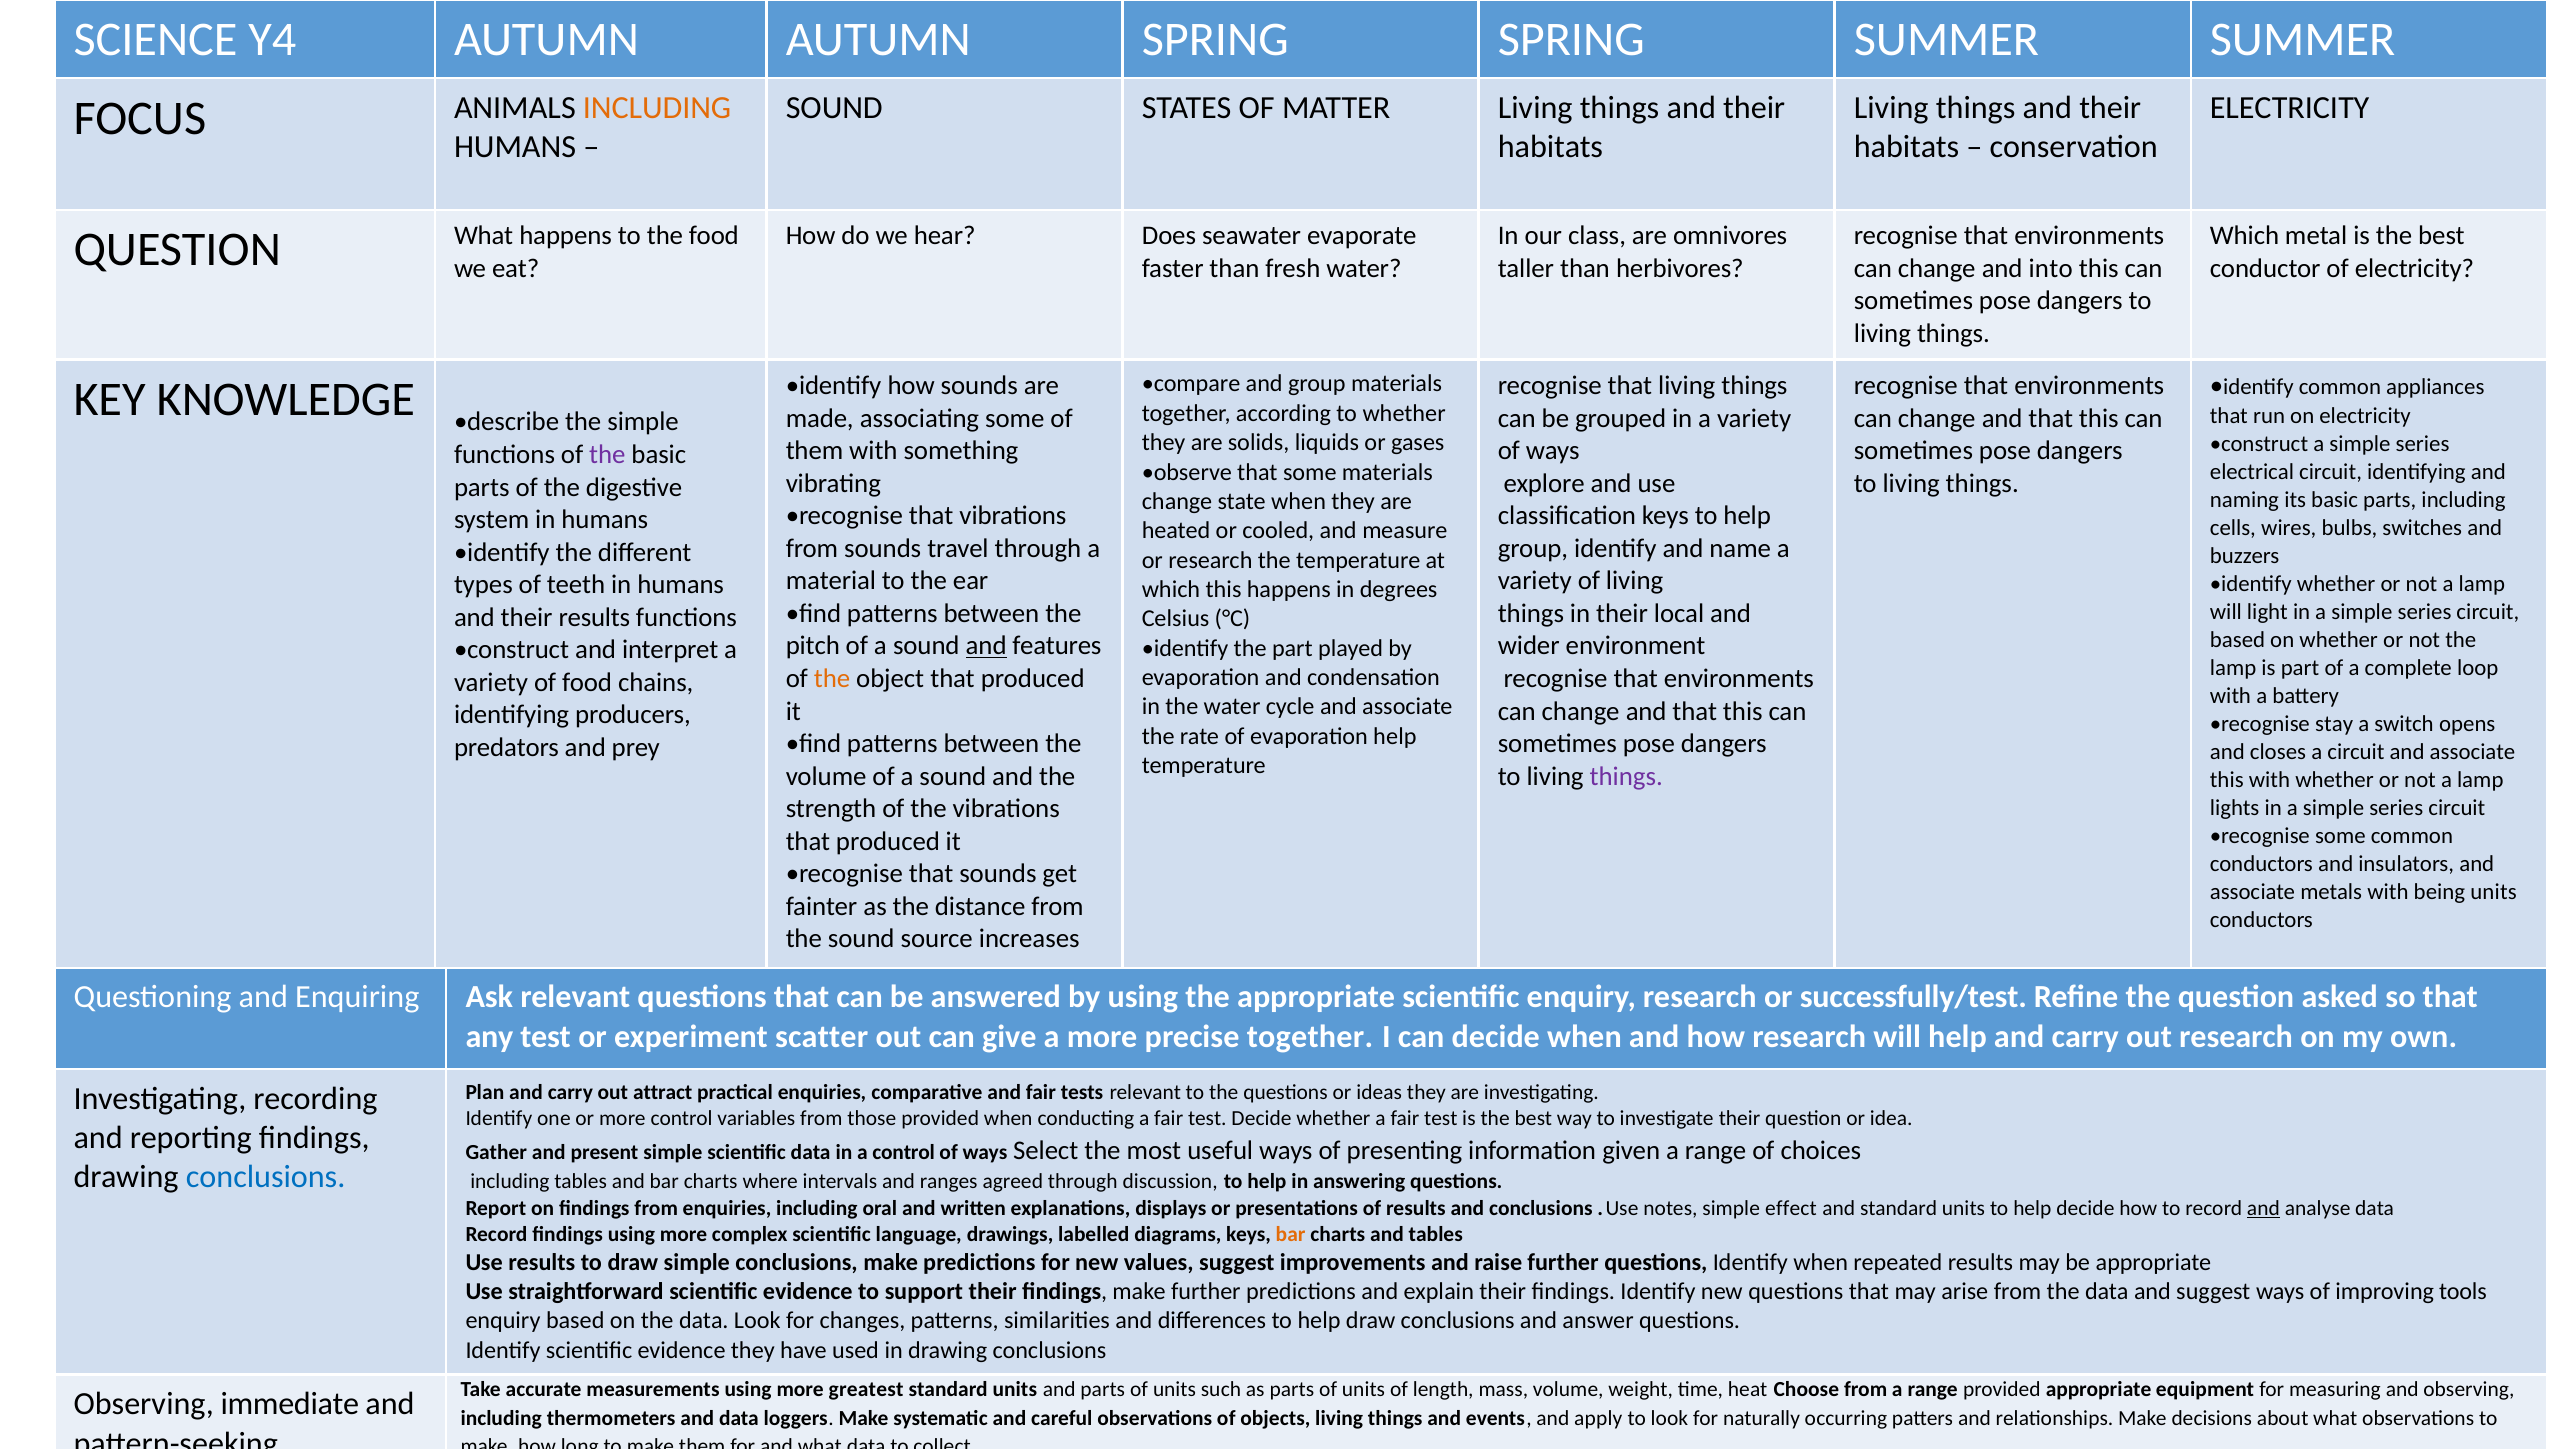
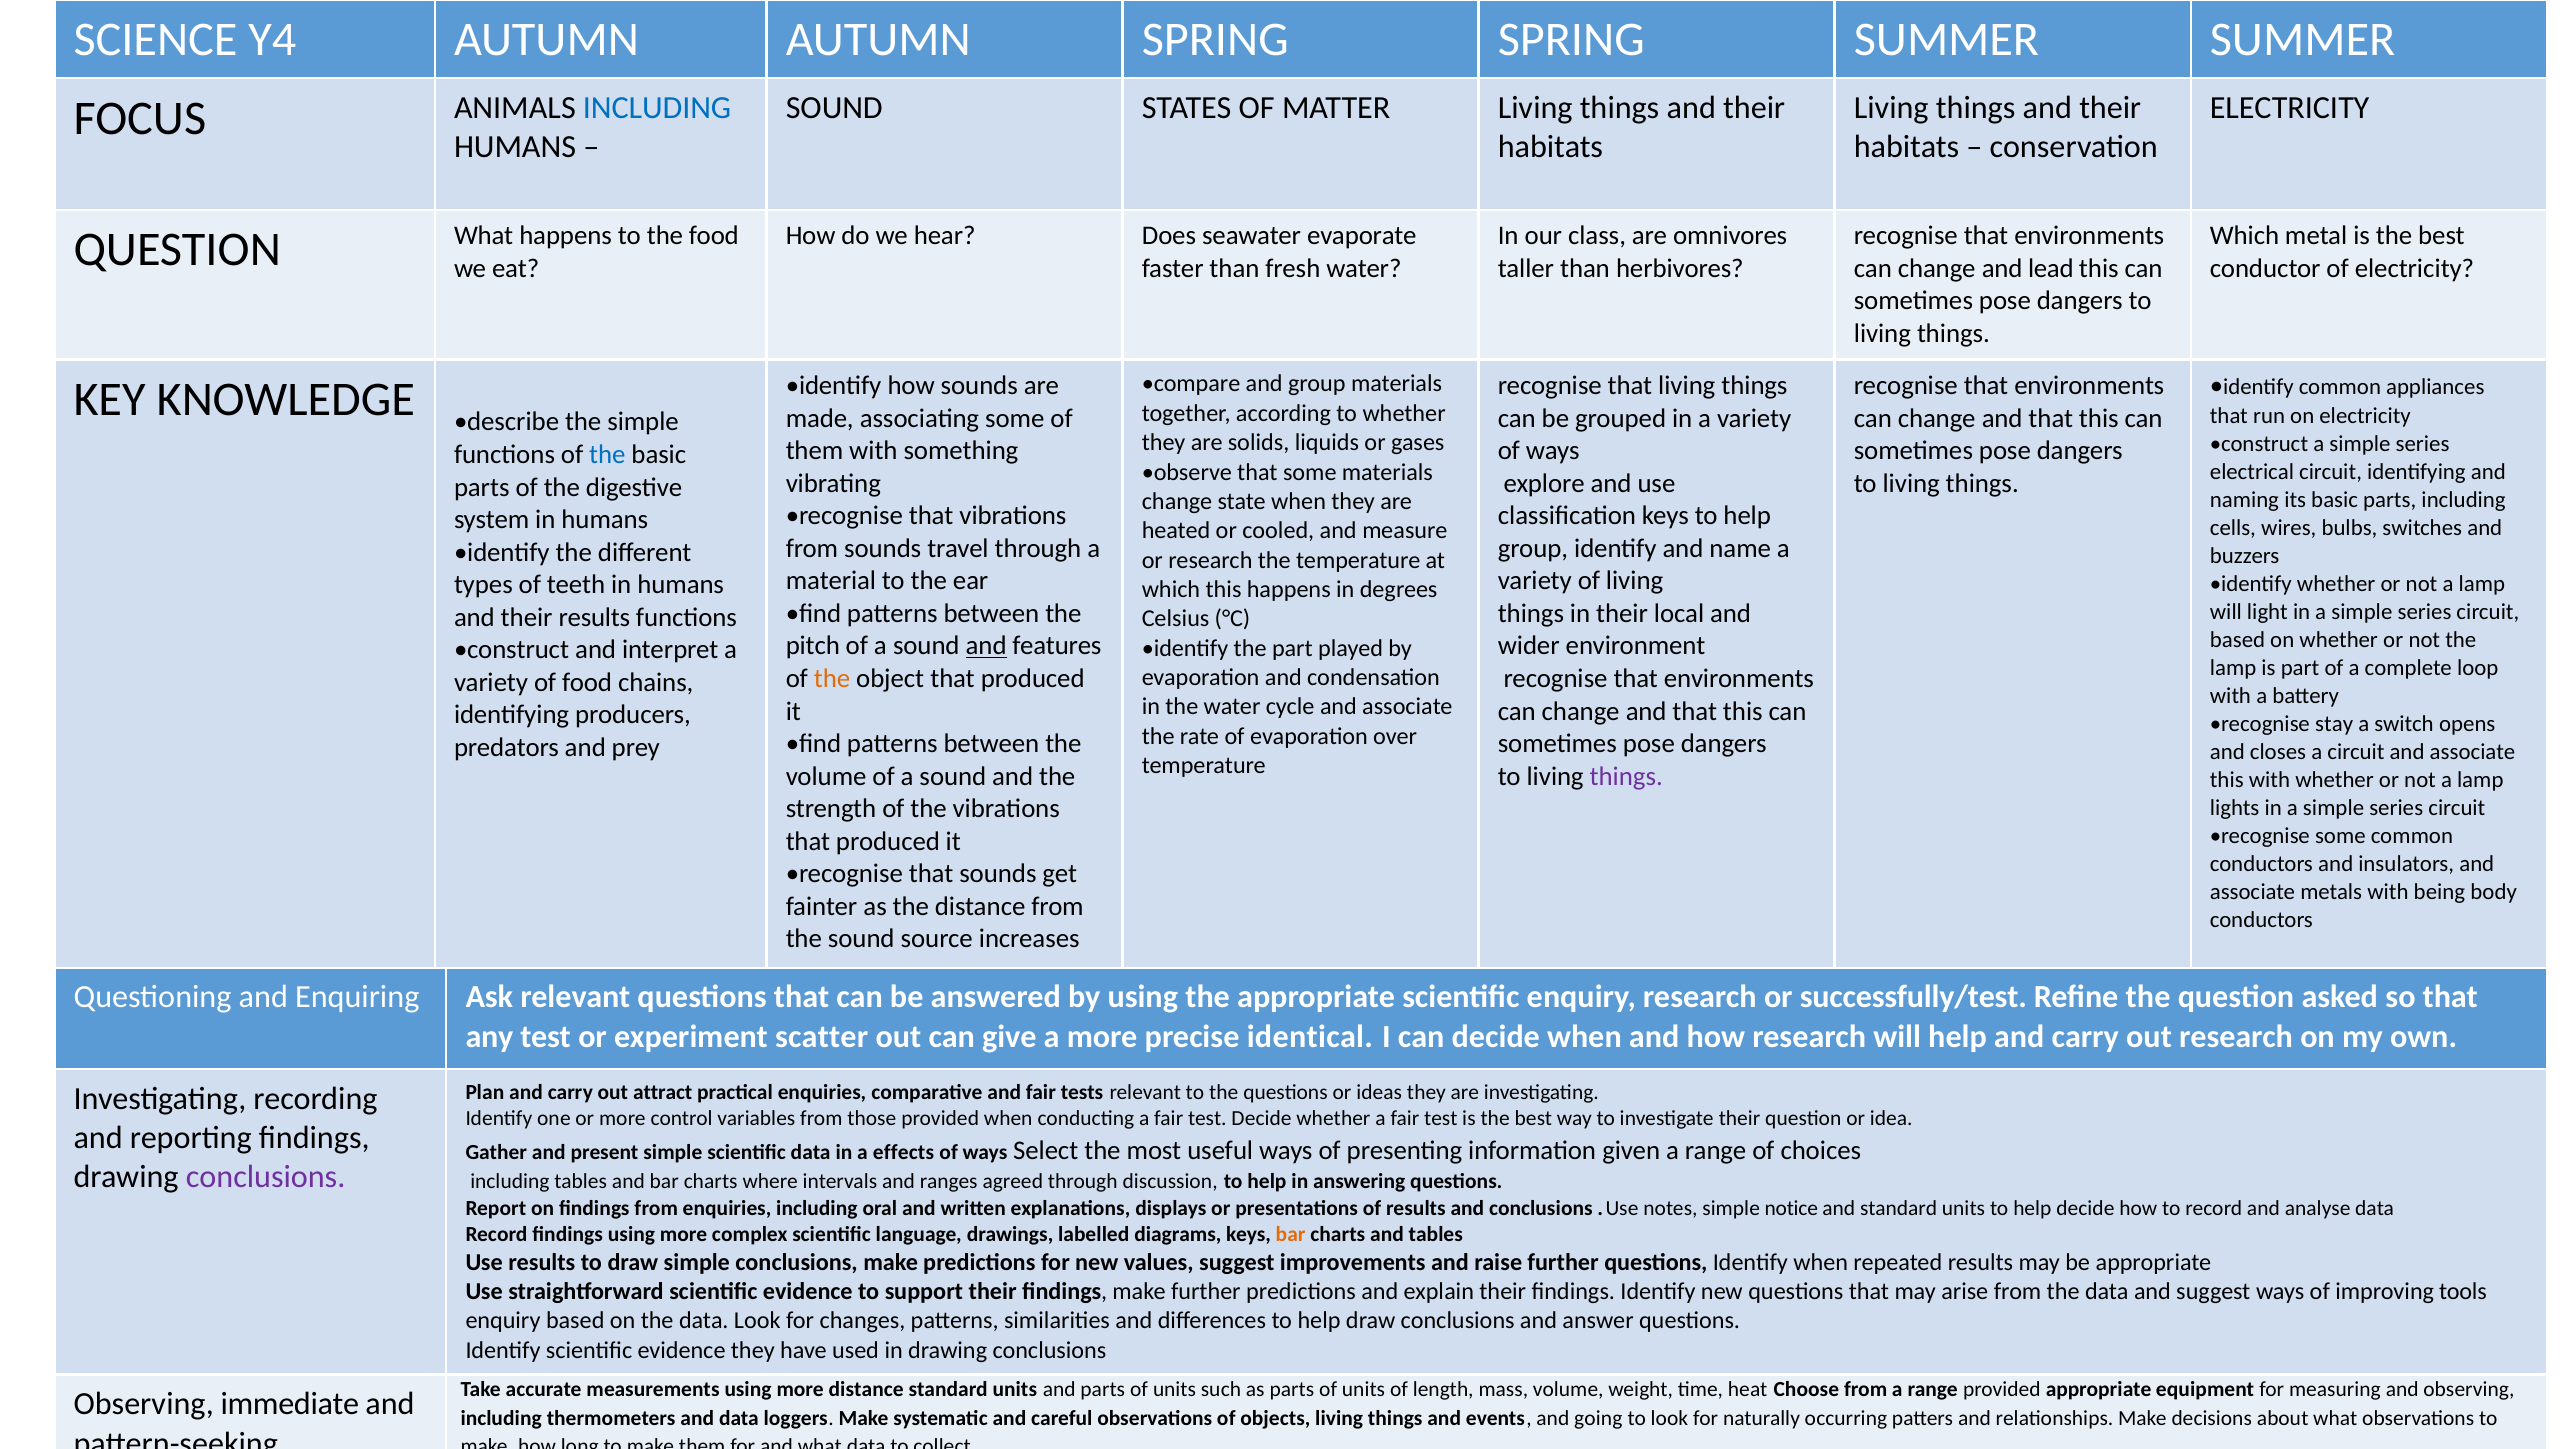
INCLUDING at (657, 108) colour: orange -> blue
into: into -> lead
the at (607, 455) colour: purple -> blue
evaporation help: help -> over
being units: units -> body
precise together: together -> identical
a control: control -> effects
conclusions at (266, 1177) colour: blue -> purple
effect: effect -> notice
and at (2263, 1208) underline: present -> none
more greatest: greatest -> distance
apply: apply -> going
